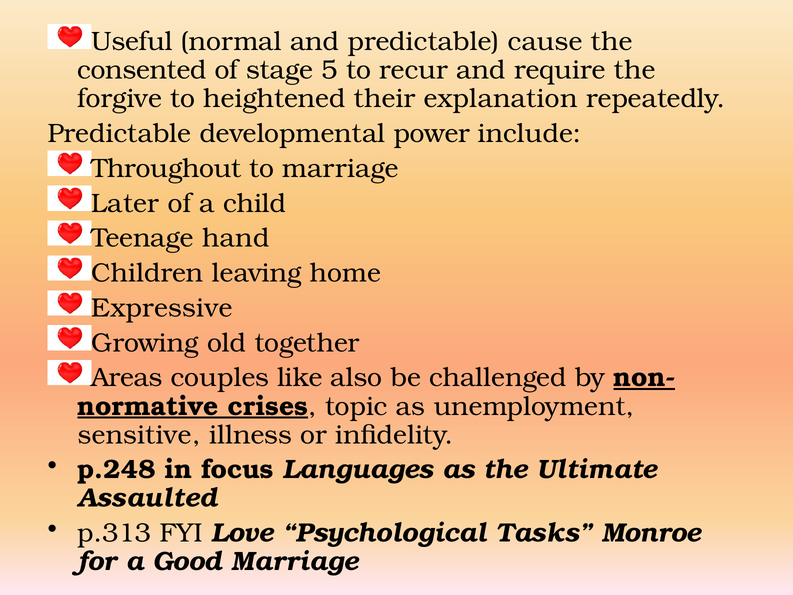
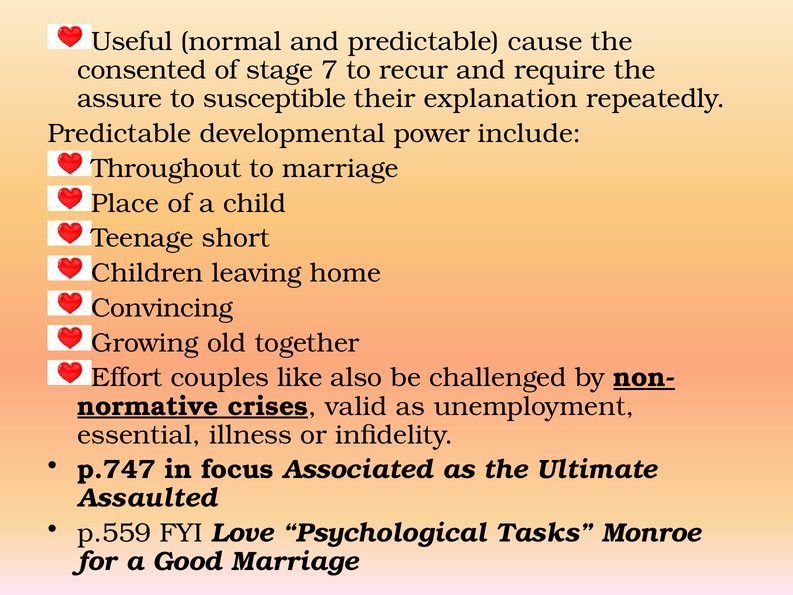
5: 5 -> 7
forgive: forgive -> assure
heightened: heightened -> susceptible
Later: Later -> Place
hand: hand -> short
Expressive: Expressive -> Convincing
Areas: Areas -> Effort
topic: topic -> valid
sensitive: sensitive -> essential
p.248: p.248 -> p.747
Languages: Languages -> Associated
p.313: p.313 -> p.559
